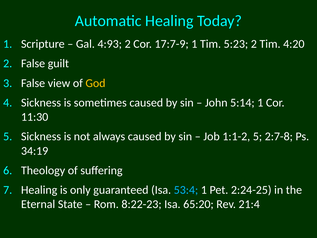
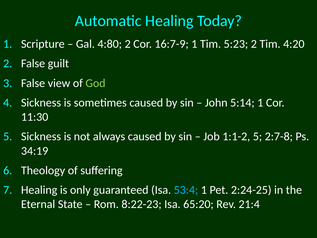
4:93: 4:93 -> 4:80
17:7-9: 17:7-9 -> 16:7-9
God colour: yellow -> light green
